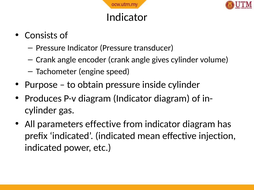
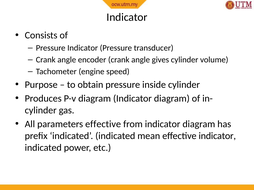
effective injection: injection -> indicator
